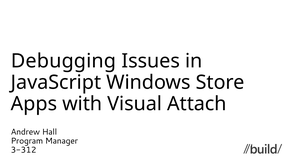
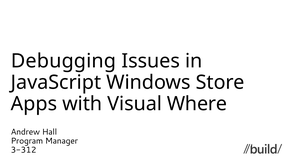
Attach: Attach -> Where
